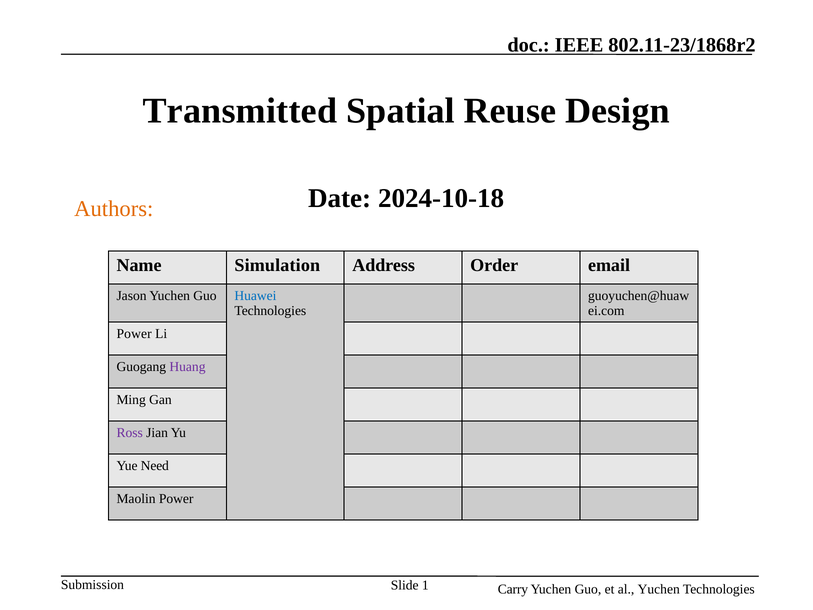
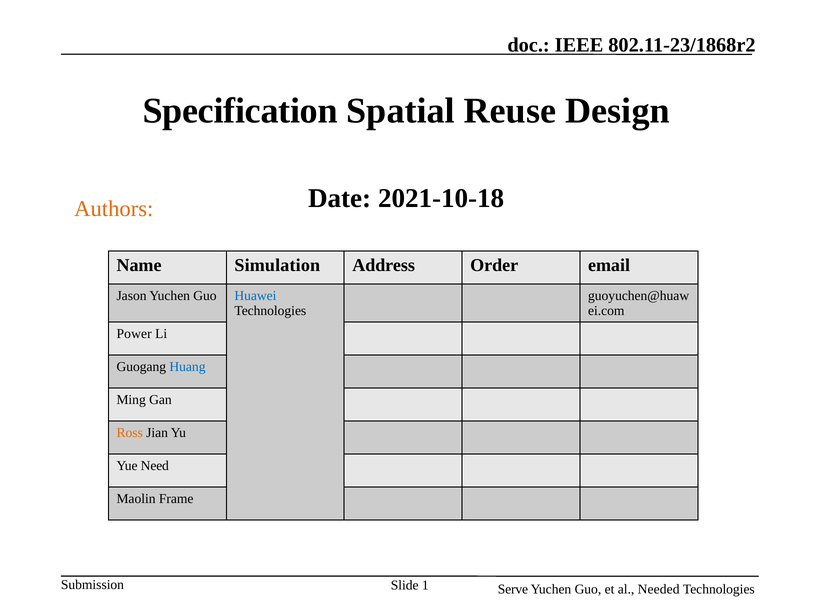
Transmitted: Transmitted -> Specification
2024-10-18: 2024-10-18 -> 2021-10-18
Huang colour: purple -> blue
Ross colour: purple -> orange
Maolin Power: Power -> Frame
Carry: Carry -> Serve
Yuchen at (659, 589): Yuchen -> Needed
